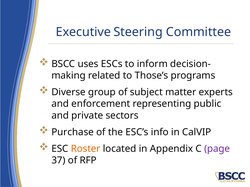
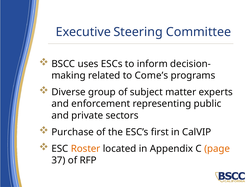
Those’s: Those’s -> Come’s
info: info -> first
page colour: purple -> orange
